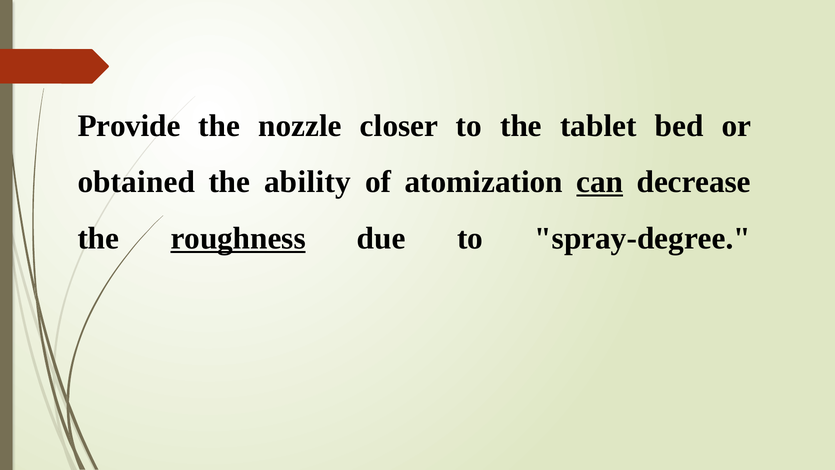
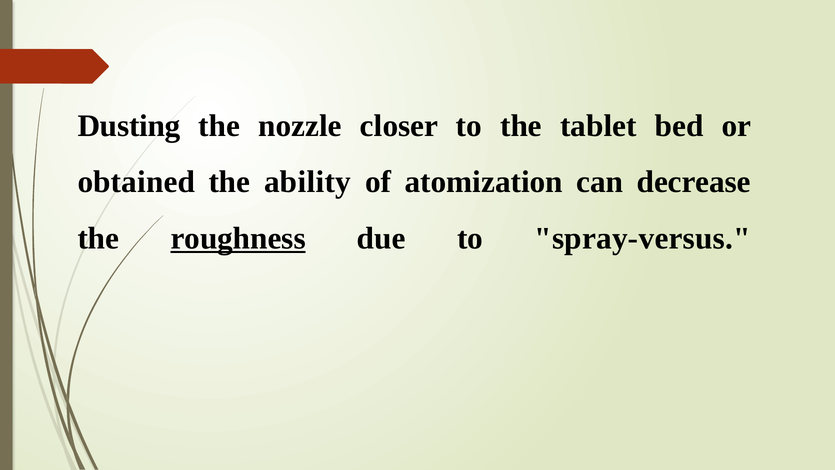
Provide: Provide -> Dusting
can underline: present -> none
spray-degree: spray-degree -> spray-versus
